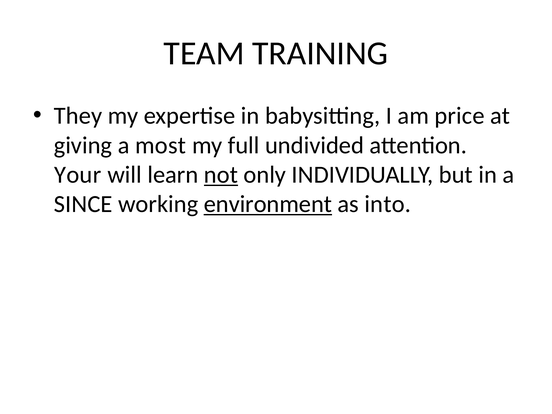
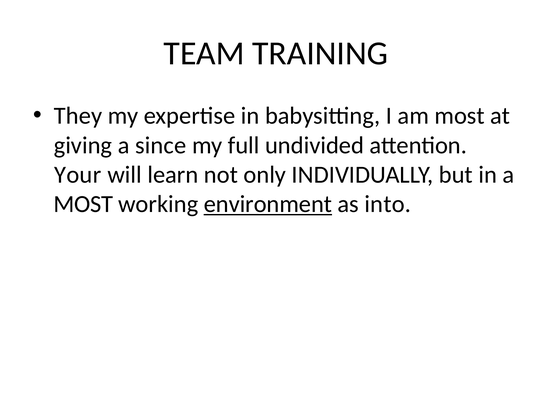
am price: price -> most
most: most -> since
not underline: present -> none
SINCE at (83, 204): SINCE -> MOST
